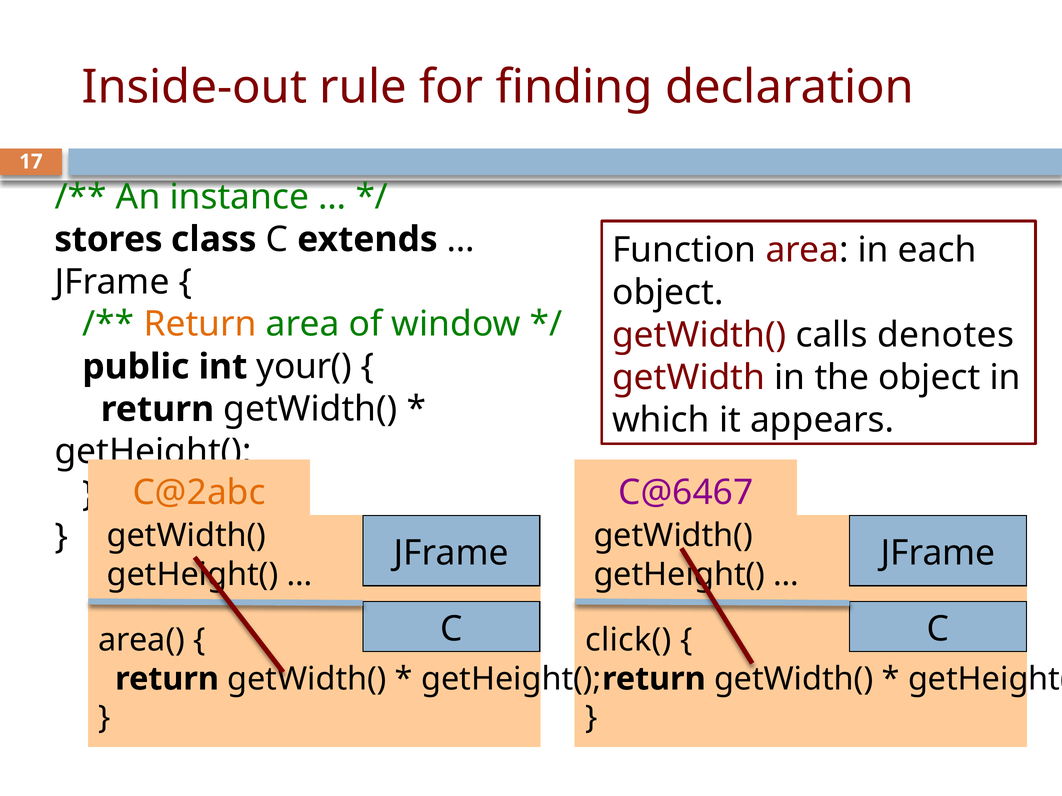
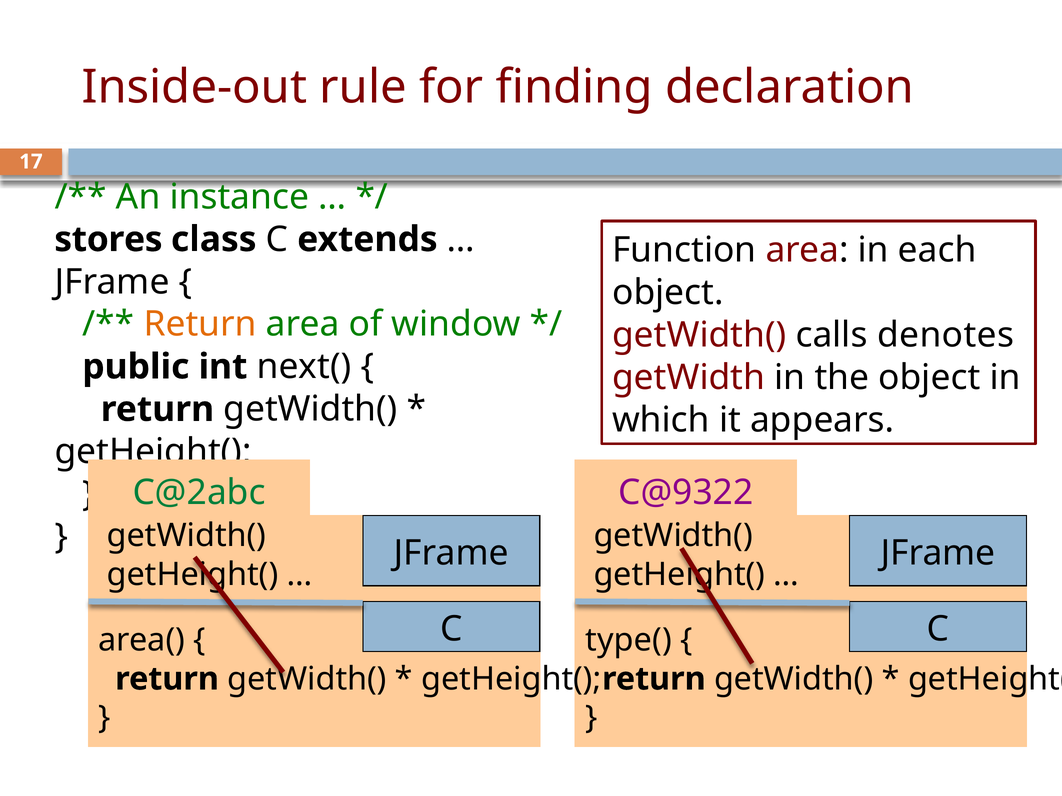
your(: your( -> next(
C@2abc colour: orange -> green
C@6467: C@6467 -> C@9322
click(: click( -> type(
